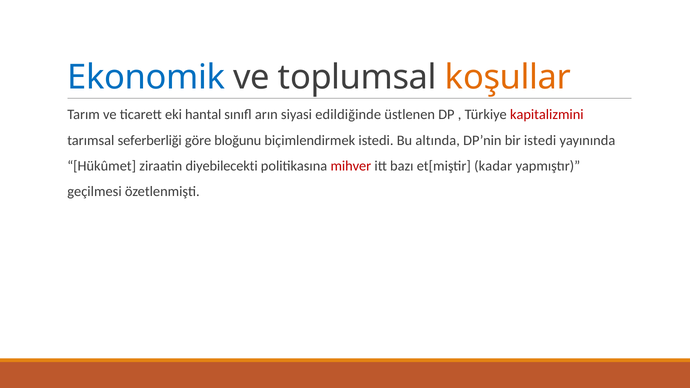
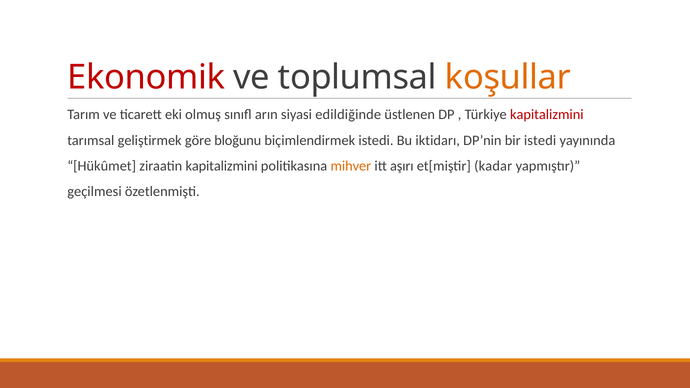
Ekonomik colour: blue -> red
hantal: hantal -> olmuş
seferberliği: seferberliği -> geliştirmek
altında: altında -> iktidarı
ziraatin diyebilecekti: diyebilecekti -> kapitalizmini
mihver colour: red -> orange
bazı: bazı -> aşırı
